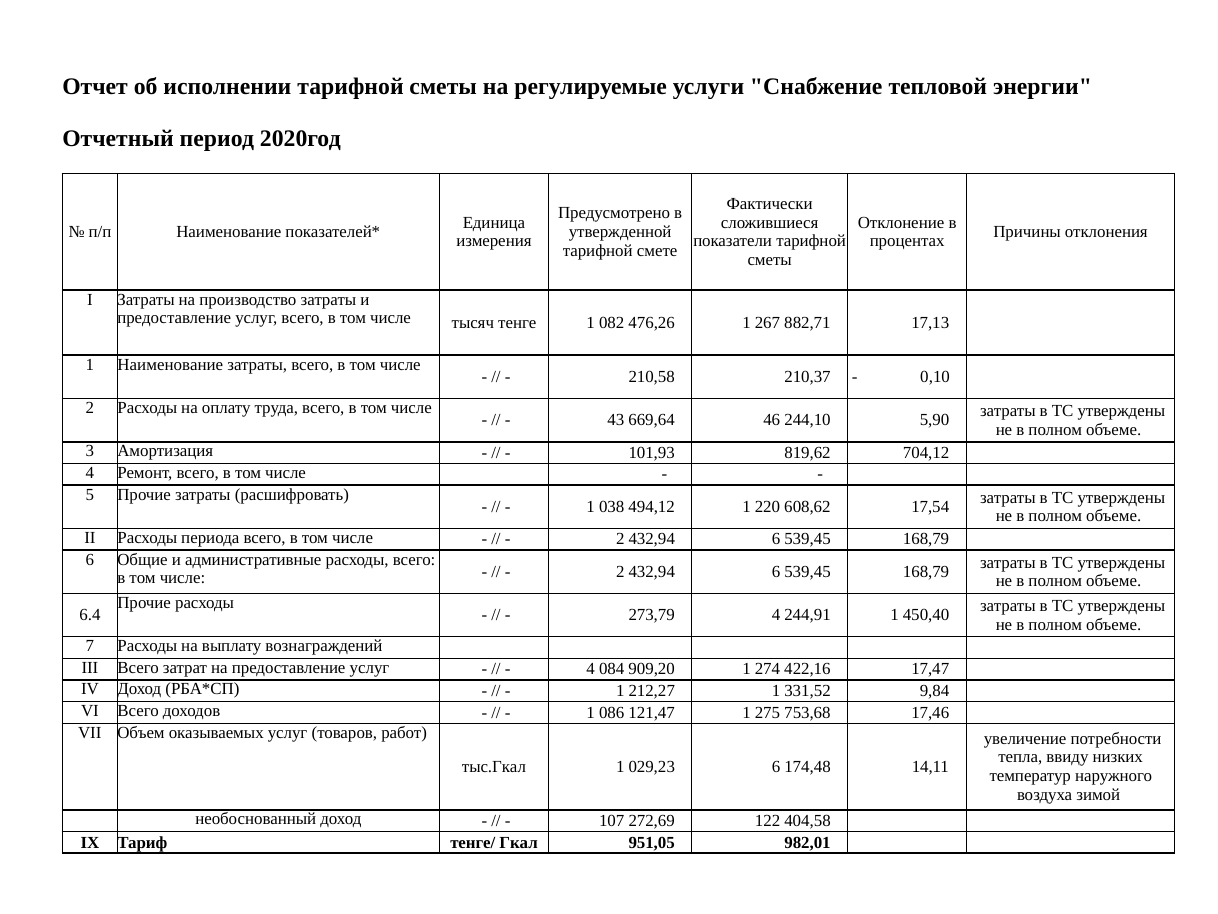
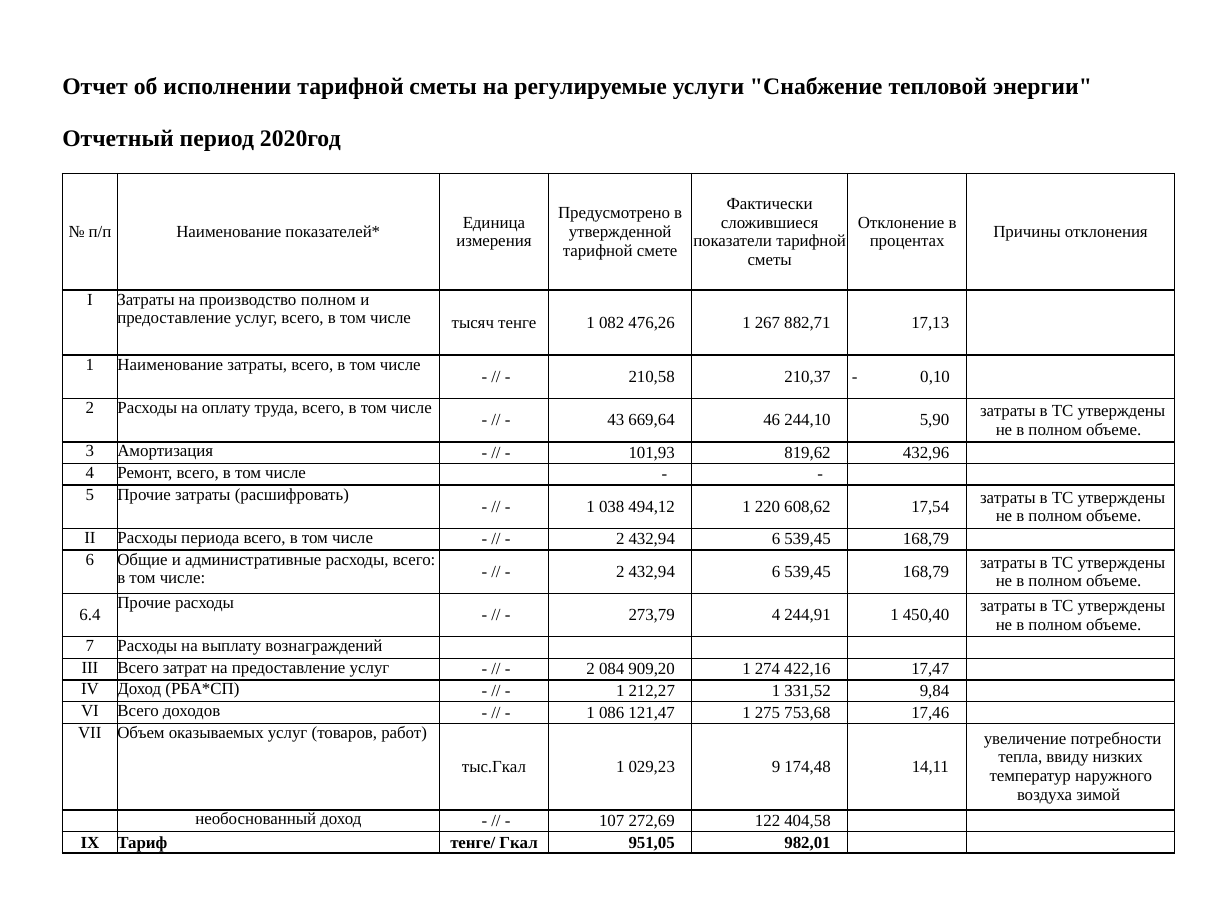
производство затраты: затраты -> полном
704,12: 704,12 -> 432,96
4 at (591, 669): 4 -> 2
029,23 6: 6 -> 9
